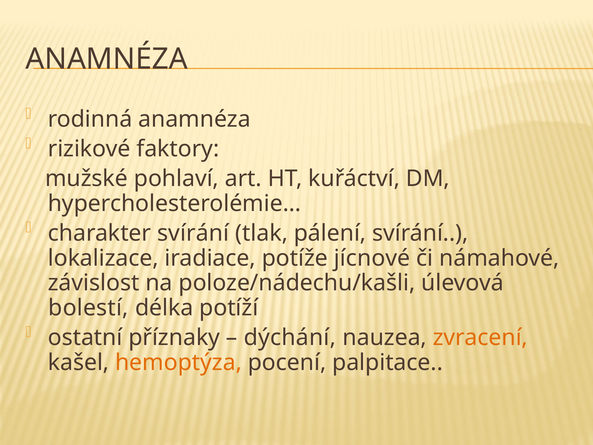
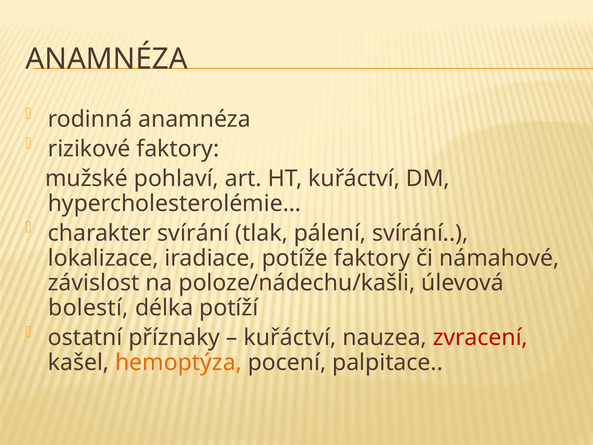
potíže jícnové: jícnové -> faktory
dýchání at (290, 337): dýchání -> kuřáctví
zvracení colour: orange -> red
